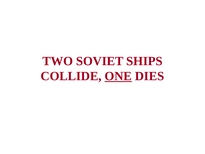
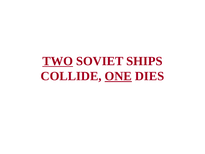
TWO underline: none -> present
